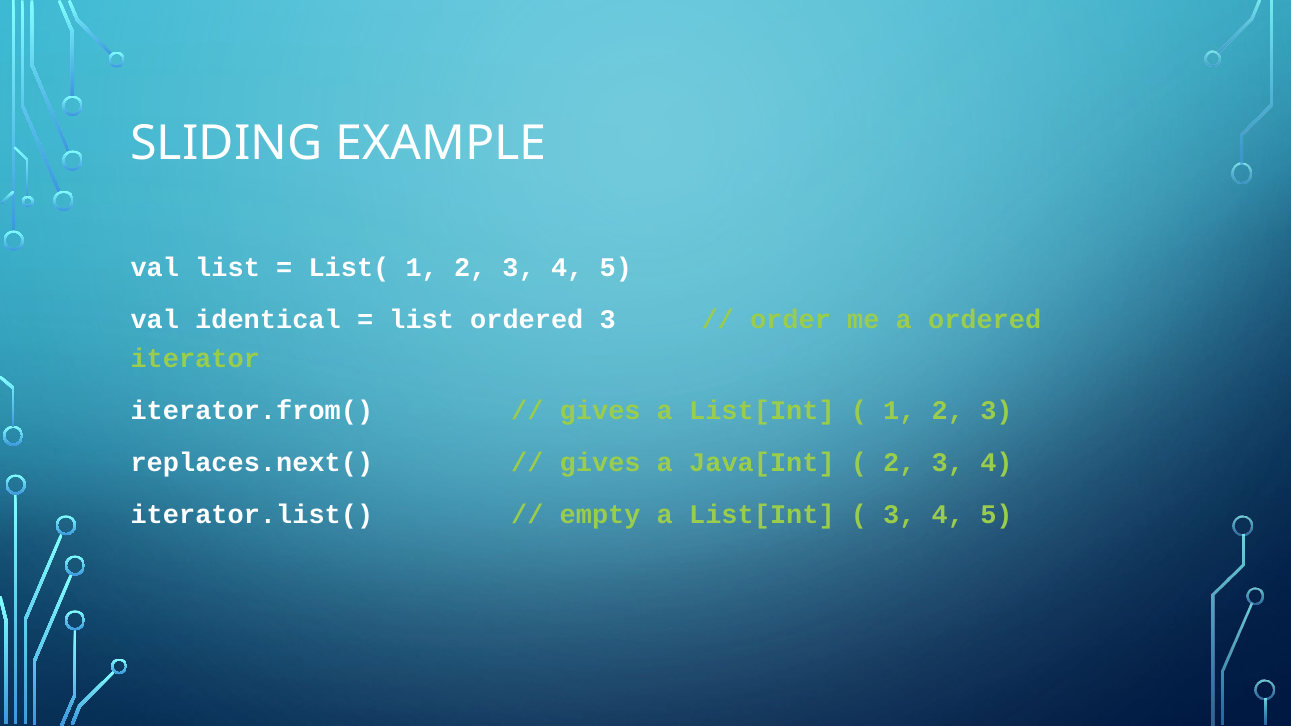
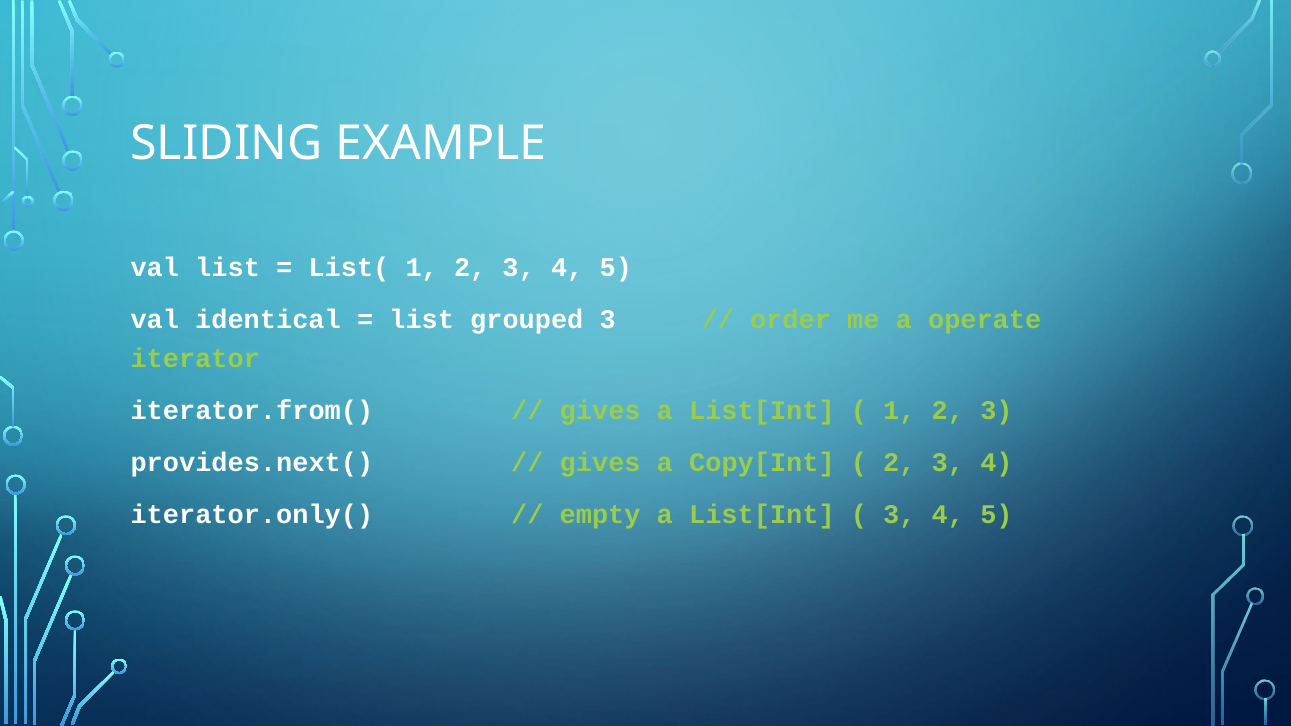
list ordered: ordered -> grouped
a ordered: ordered -> operate
replaces.next(: replaces.next( -> provides.next(
Java[Int: Java[Int -> Copy[Int
iterator.list(: iterator.list( -> iterator.only(
